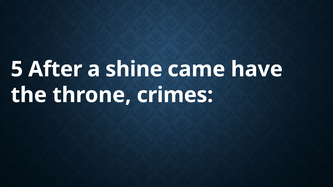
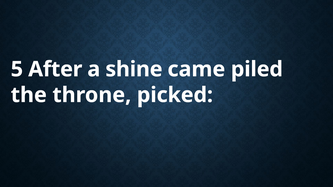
have: have -> piled
crimes: crimes -> picked
